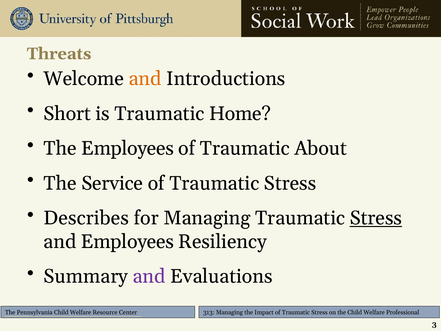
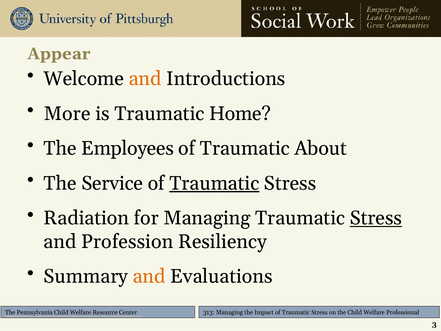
Threats: Threats -> Appear
Short: Short -> More
Traumatic at (214, 183) underline: none -> present
Describes: Describes -> Radiation
and Employees: Employees -> Profession
and at (149, 276) colour: purple -> orange
